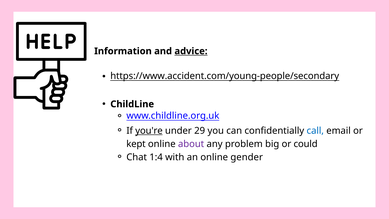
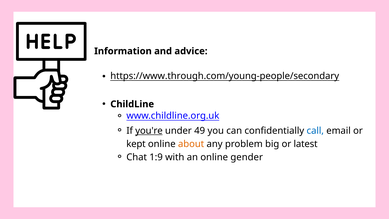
advice underline: present -> none
https://www.accident.com/young-people/secondary: https://www.accident.com/young-people/secondary -> https://www.through.com/young-people/secondary
29: 29 -> 49
about colour: purple -> orange
could: could -> latest
1:4: 1:4 -> 1:9
